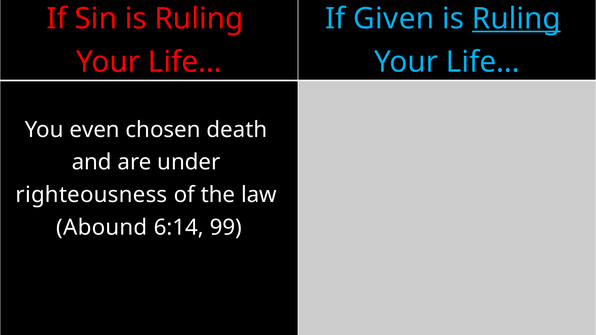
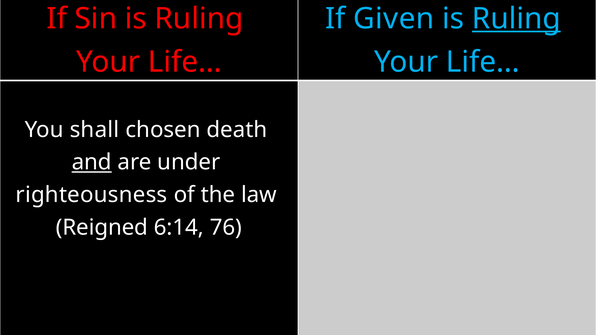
even: even -> shall
and underline: none -> present
Abound: Abound -> Reigned
99: 99 -> 76
